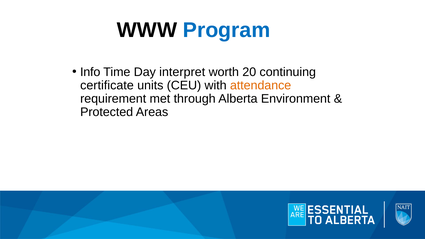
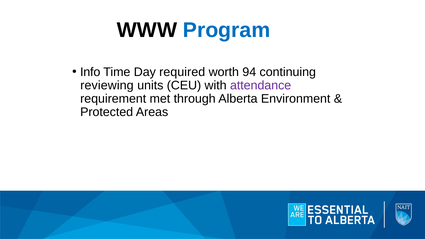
interpret: interpret -> required
20: 20 -> 94
certificate: certificate -> reviewing
attendance colour: orange -> purple
